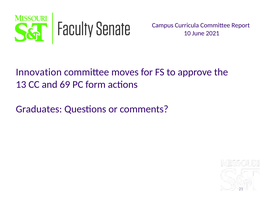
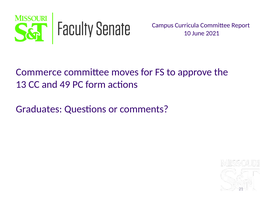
Innovation: Innovation -> Commerce
69: 69 -> 49
